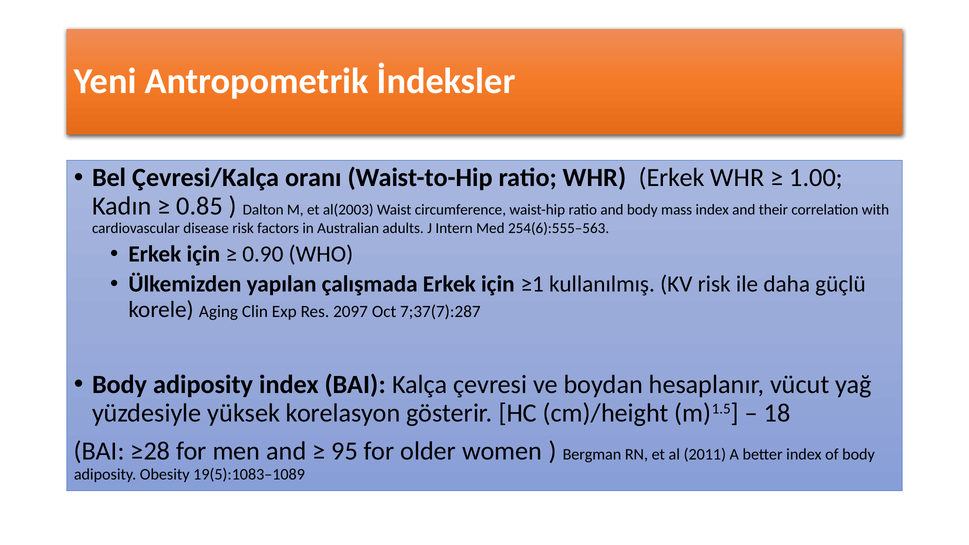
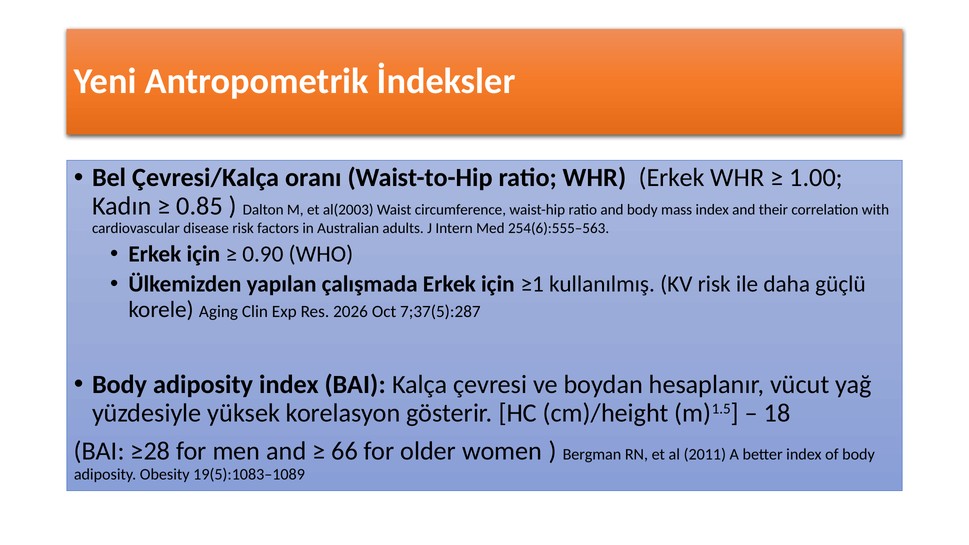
2097: 2097 -> 2026
7;37(7):287: 7;37(7):287 -> 7;37(5):287
95: 95 -> 66
